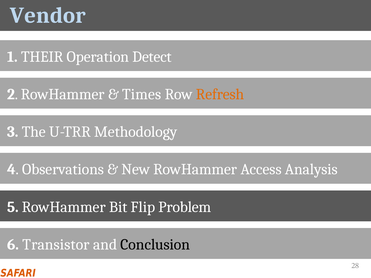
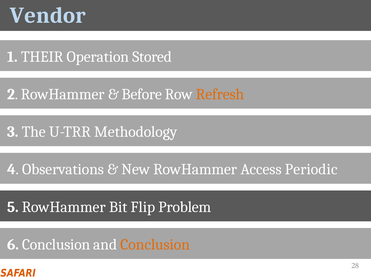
Detect: Detect -> Stored
Times: Times -> Before
Analysis: Analysis -> Periodic
6 Transistor: Transistor -> Conclusion
Conclusion at (155, 245) colour: black -> orange
